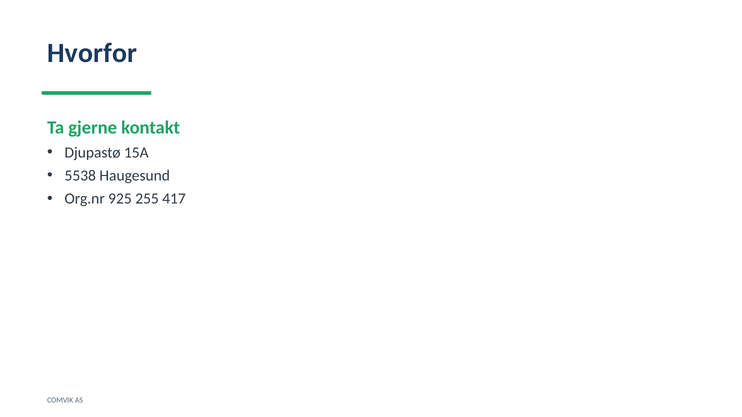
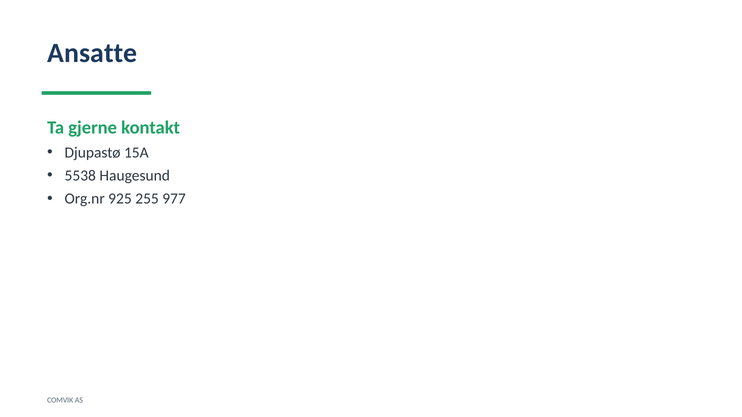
Hvorfor: Hvorfor -> Ansatte
417: 417 -> 977
